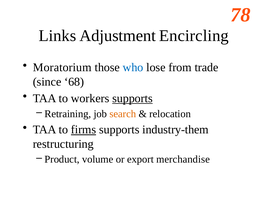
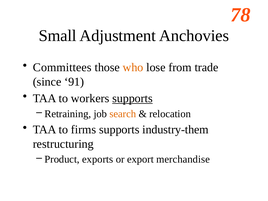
Links: Links -> Small
Encircling: Encircling -> Anchovies
Moratorium: Moratorium -> Committees
who colour: blue -> orange
68: 68 -> 91
firms underline: present -> none
volume: volume -> exports
